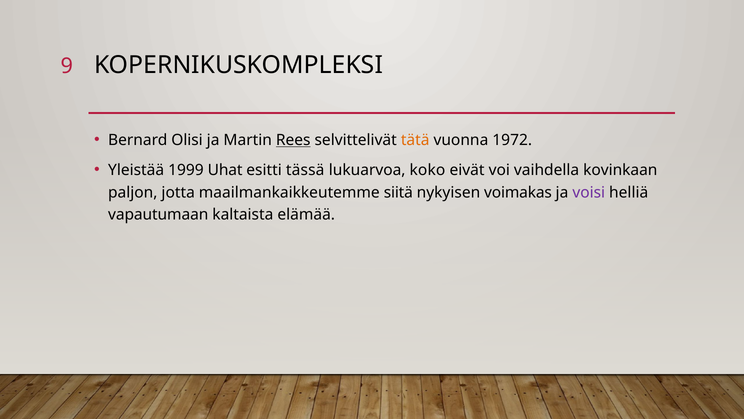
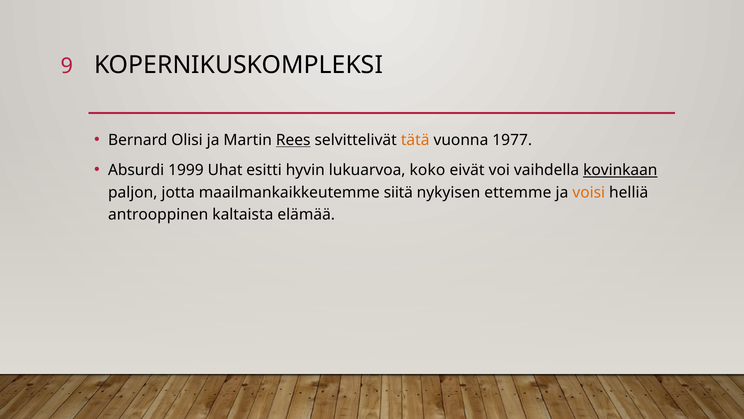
1972: 1972 -> 1977
Yleistää: Yleistää -> Absurdi
tässä: tässä -> hyvin
kovinkaan underline: none -> present
voimakas: voimakas -> ettemme
voisi colour: purple -> orange
vapautumaan: vapautumaan -> antrooppinen
